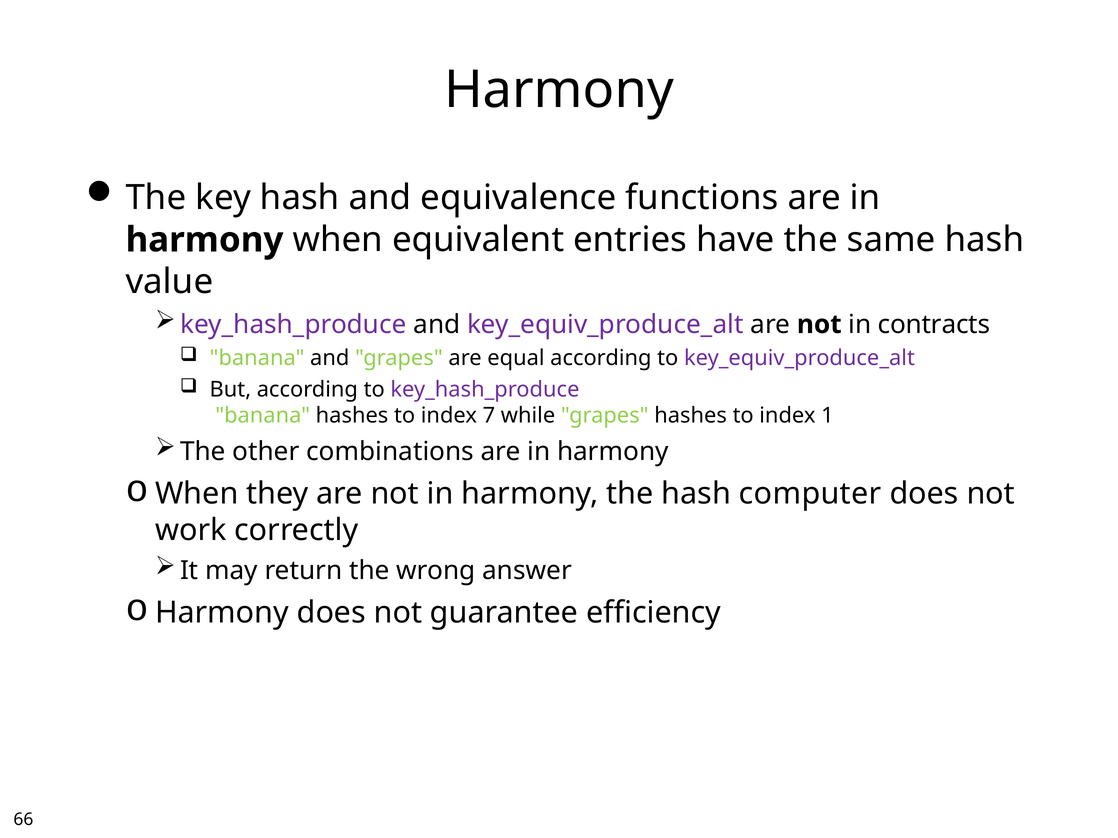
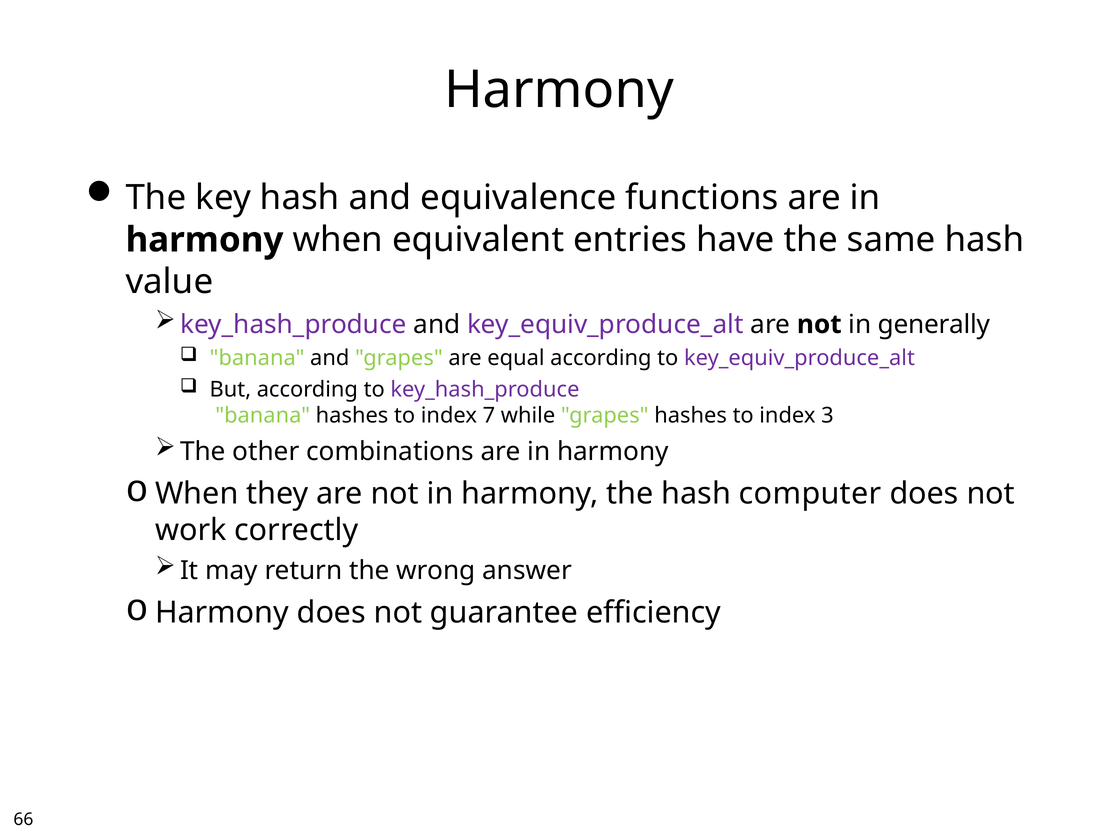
contracts: contracts -> generally
1: 1 -> 3
